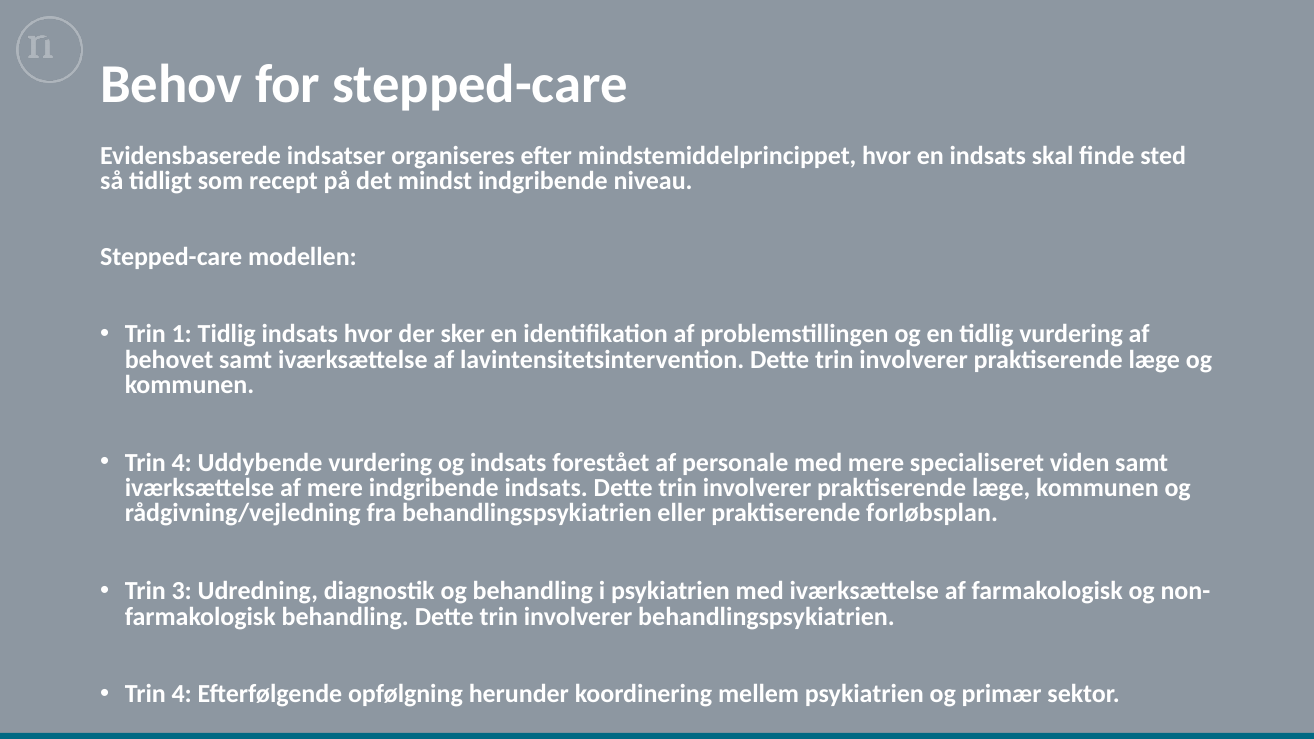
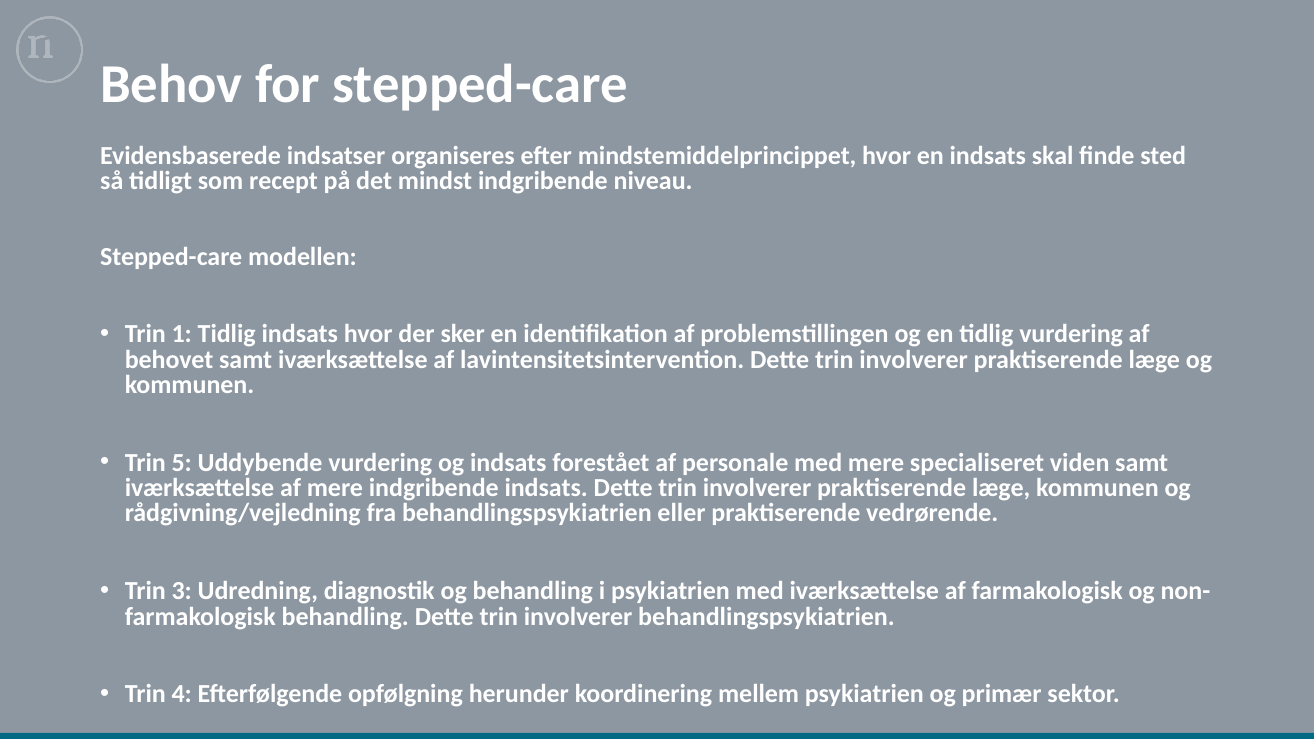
4 at (182, 463): 4 -> 5
forløbsplan: forløbsplan -> vedrørende
